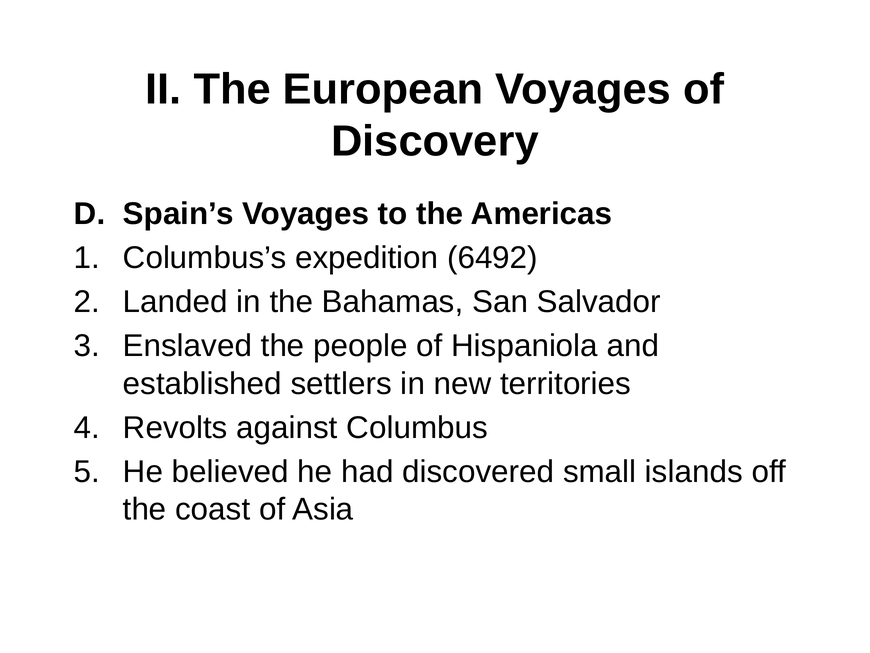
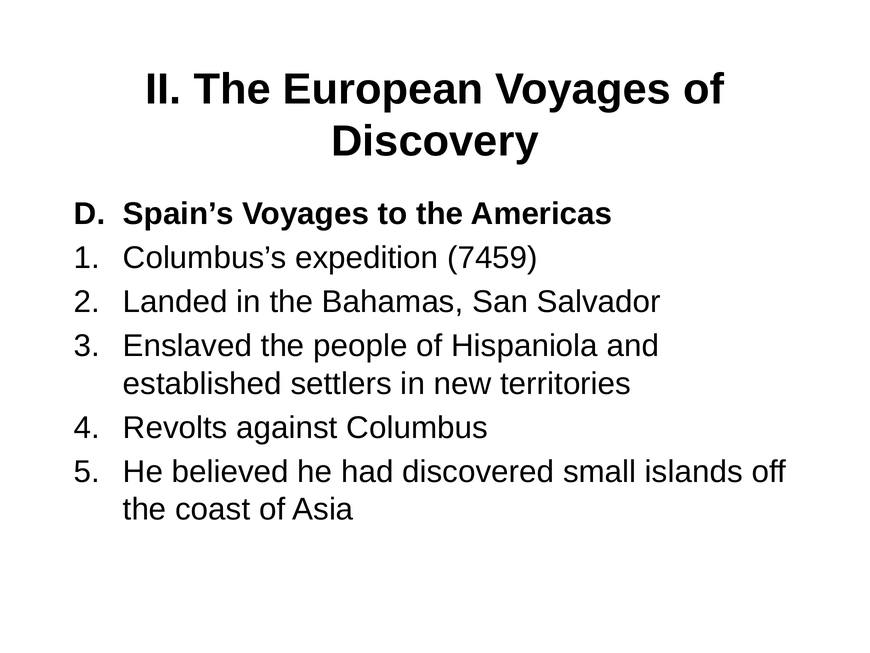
6492: 6492 -> 7459
